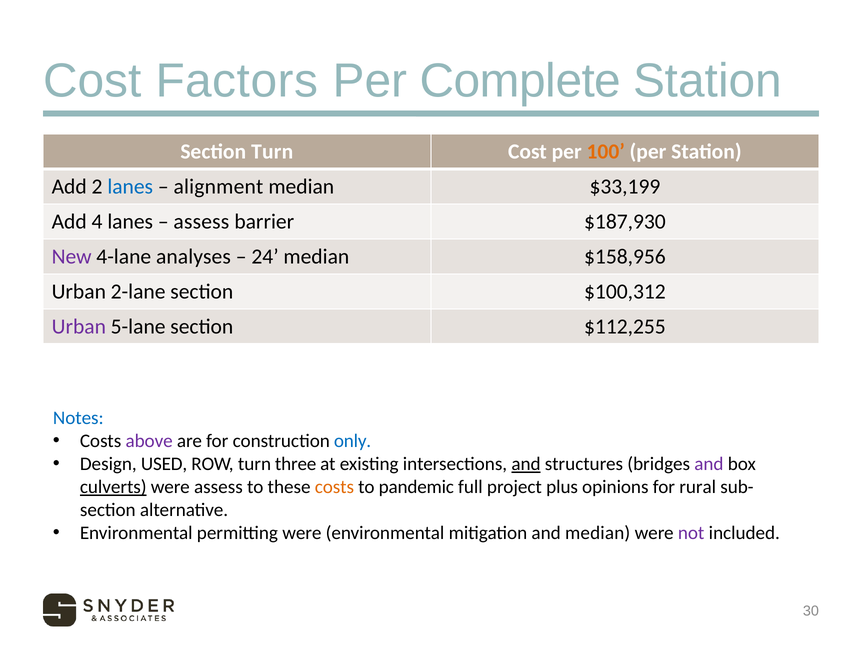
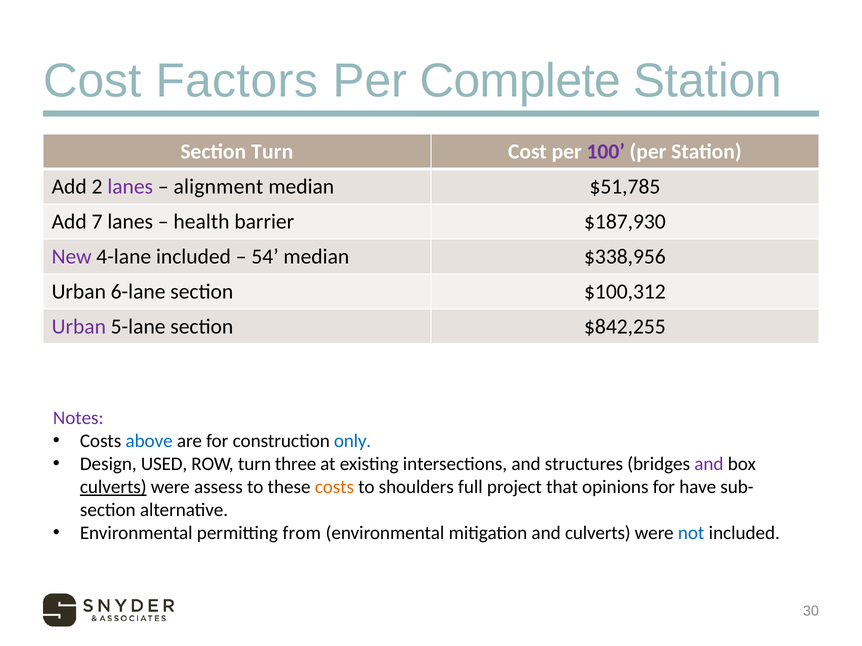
100 colour: orange -> purple
lanes at (130, 187) colour: blue -> purple
$33,199: $33,199 -> $51,785
4: 4 -> 7
assess at (201, 222): assess -> health
4-lane analyses: analyses -> included
24: 24 -> 54
$158,956: $158,956 -> $338,956
2-lane: 2-lane -> 6-lane
$112,255: $112,255 -> $842,255
Notes colour: blue -> purple
above colour: purple -> blue
and at (526, 464) underline: present -> none
pandemic: pandemic -> shoulders
plus: plus -> that
rural: rural -> have
permitting were: were -> from
and median: median -> culverts
not colour: purple -> blue
